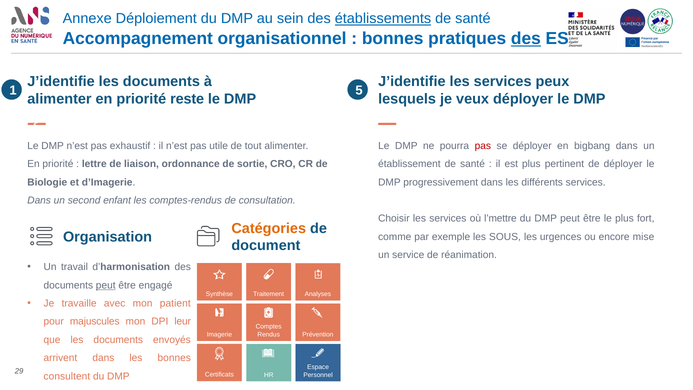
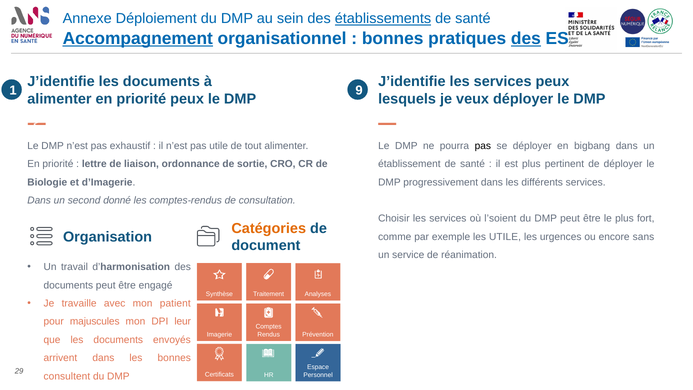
Accompagnement underline: none -> present
5: 5 -> 9
priorité reste: reste -> peux
pas at (483, 146) colour: red -> black
enfant: enfant -> donné
l’mettre: l’mettre -> l’soient
les SOUS: SOUS -> UTILE
mise: mise -> sans
peut at (106, 285) underline: present -> none
